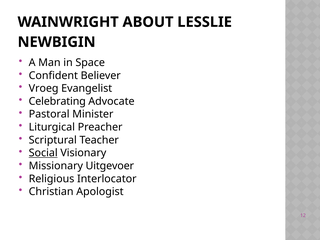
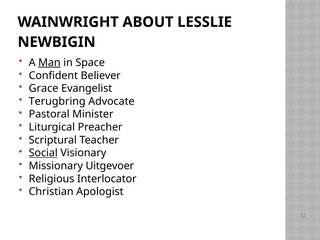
Man underline: none -> present
Vroeg: Vroeg -> Grace
Celebrating: Celebrating -> Terugbring
